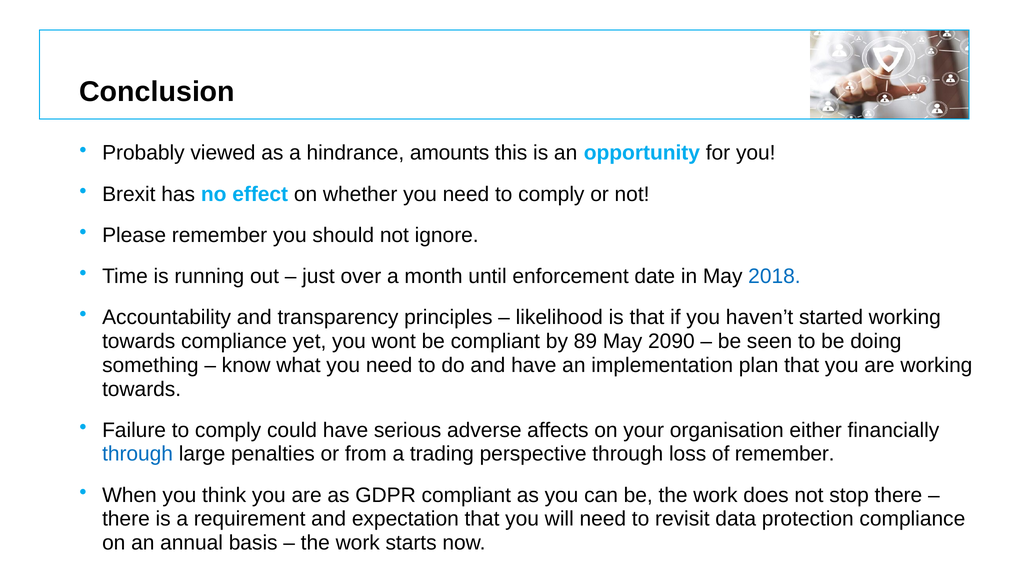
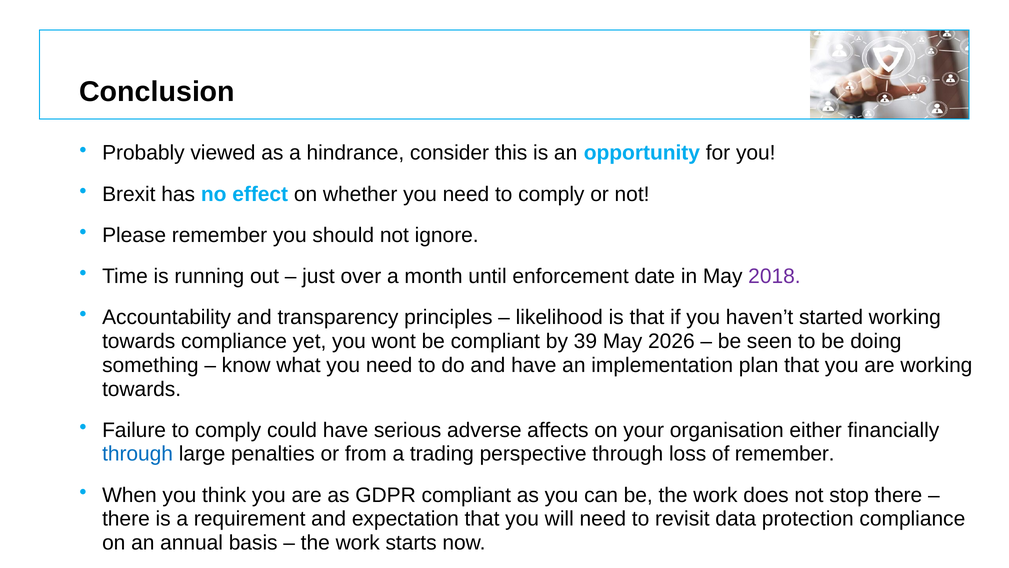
amounts: amounts -> consider
2018 colour: blue -> purple
89: 89 -> 39
2090: 2090 -> 2026
